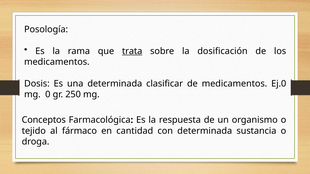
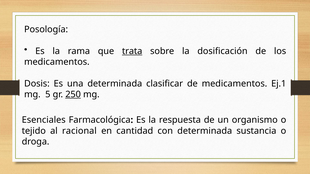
Ej.0: Ej.0 -> Ej.1
0: 0 -> 5
250 underline: none -> present
Conceptos: Conceptos -> Esenciales
fármaco: fármaco -> racional
